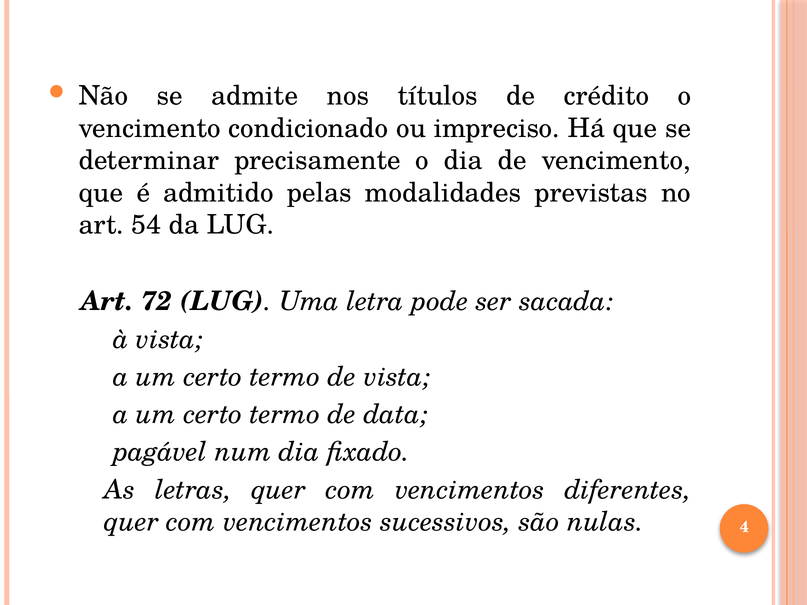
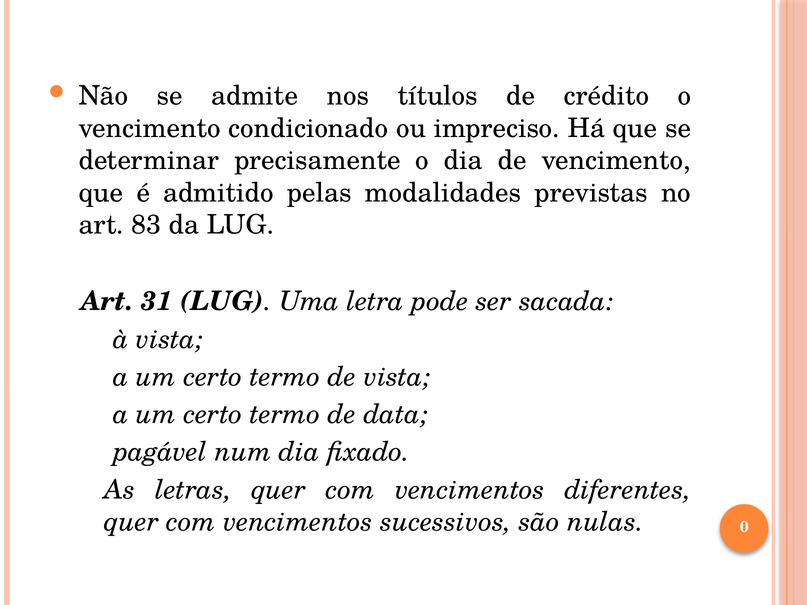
54: 54 -> 83
72: 72 -> 31
4: 4 -> 0
